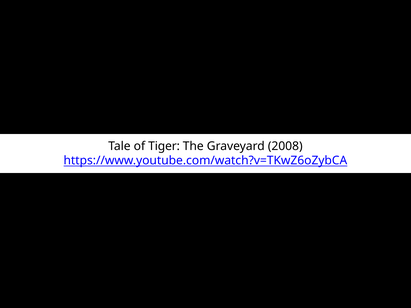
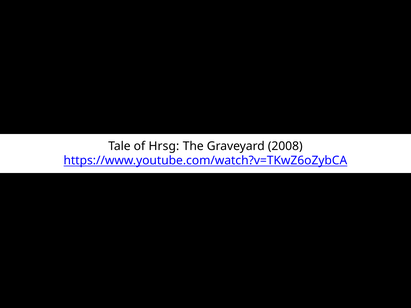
Tiger: Tiger -> Hrsg
